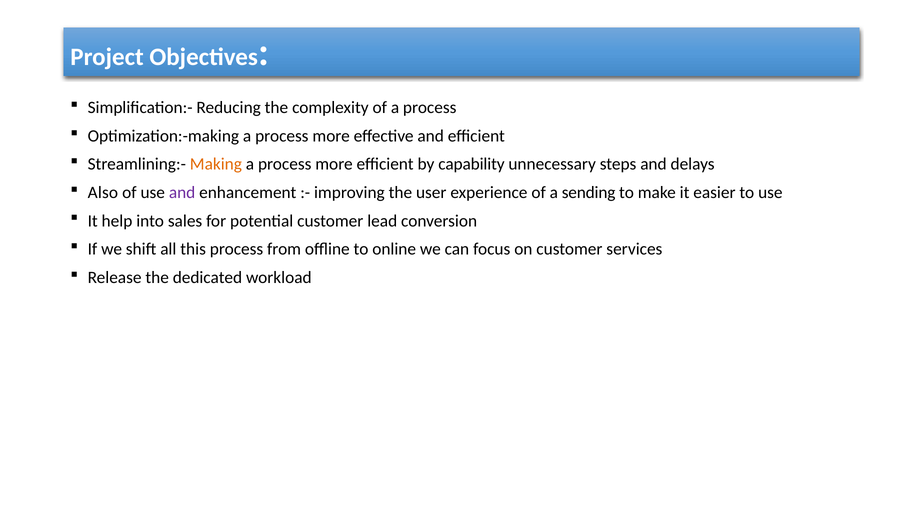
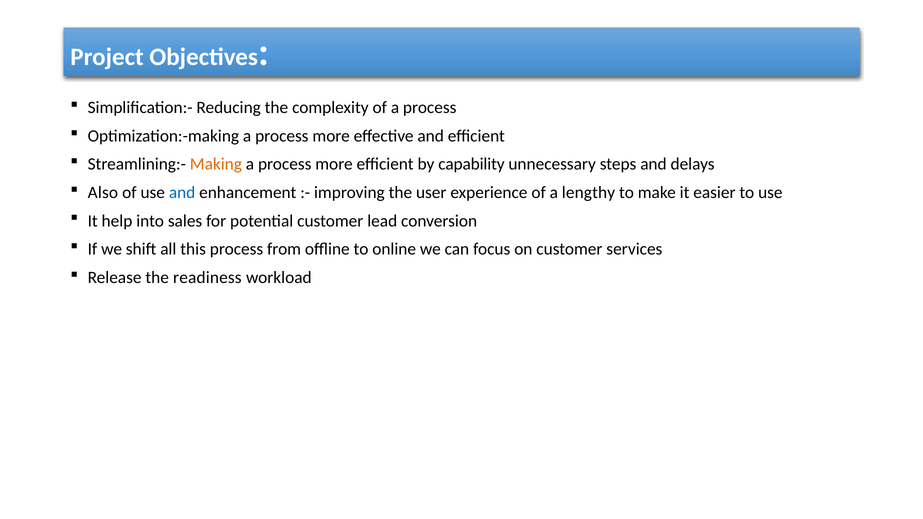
and at (182, 193) colour: purple -> blue
sending: sending -> lengthy
dedicated: dedicated -> readiness
